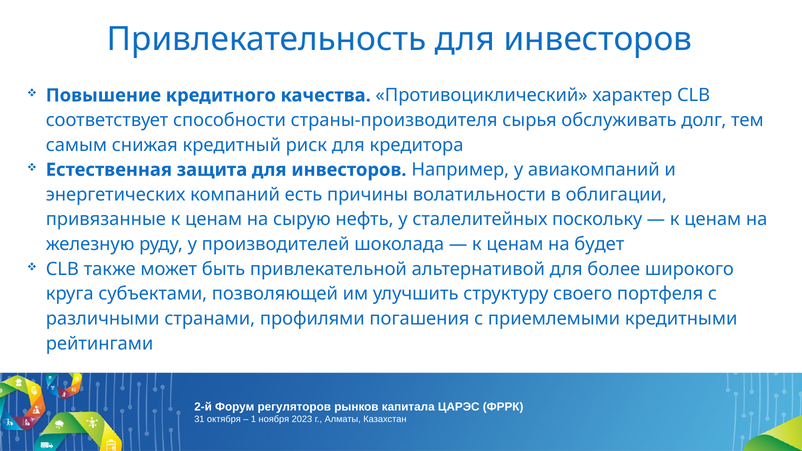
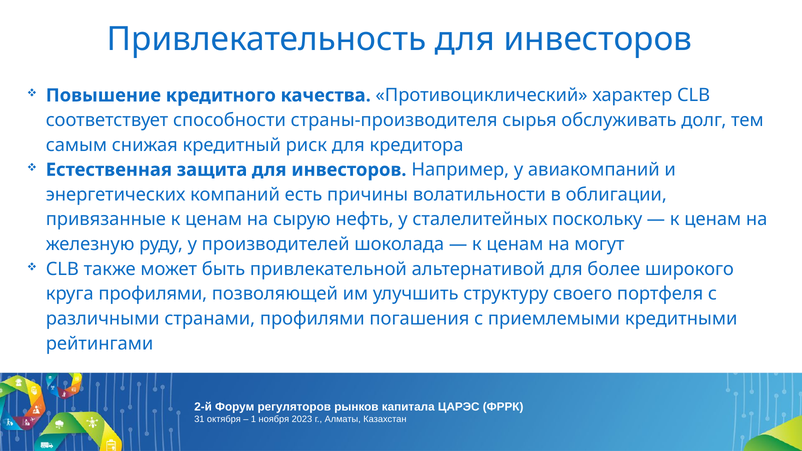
будет: будет -> могут
круга субъектами: субъектами -> профилями
